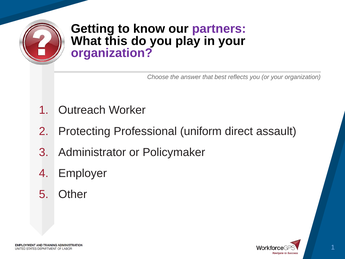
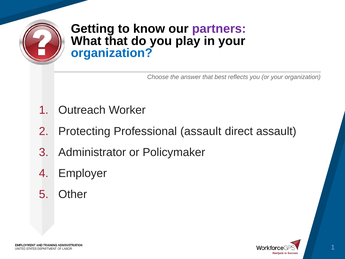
What this: this -> that
organization at (112, 53) colour: purple -> blue
Professional uniform: uniform -> assault
